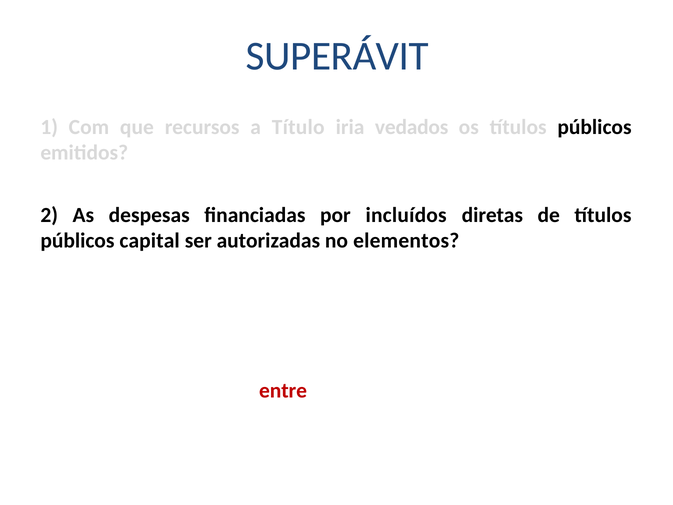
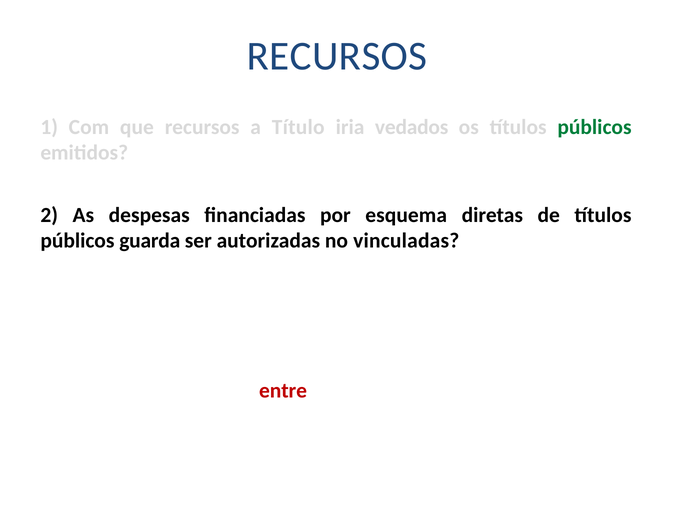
SUPERÁVIT at (337, 56): SUPERÁVIT -> RECURSOS
públicos at (595, 127) colour: black -> green
incluídos: incluídos -> esquema
capital: capital -> guarda
elementos: elementos -> vinculadas
